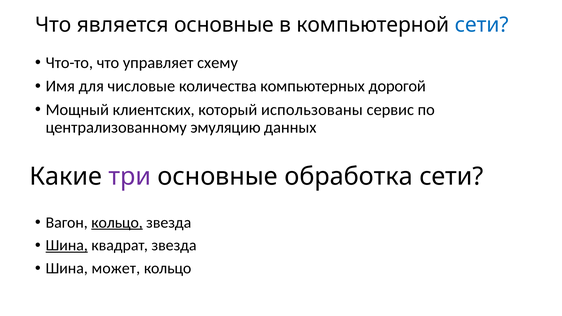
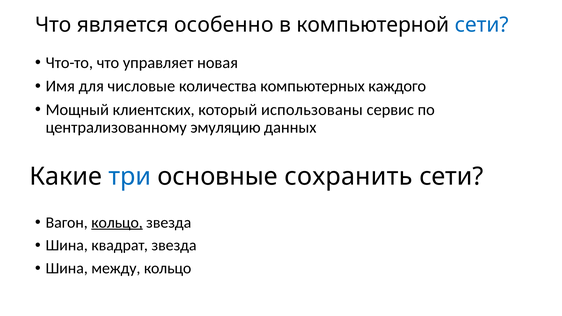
является основные: основные -> особенно
схему: схему -> новая
дорогой: дорогой -> каждого
три colour: purple -> blue
обработка: обработка -> сохранить
Шина at (67, 246) underline: present -> none
может: может -> между
